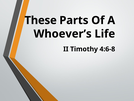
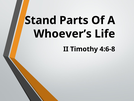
These: These -> Stand
